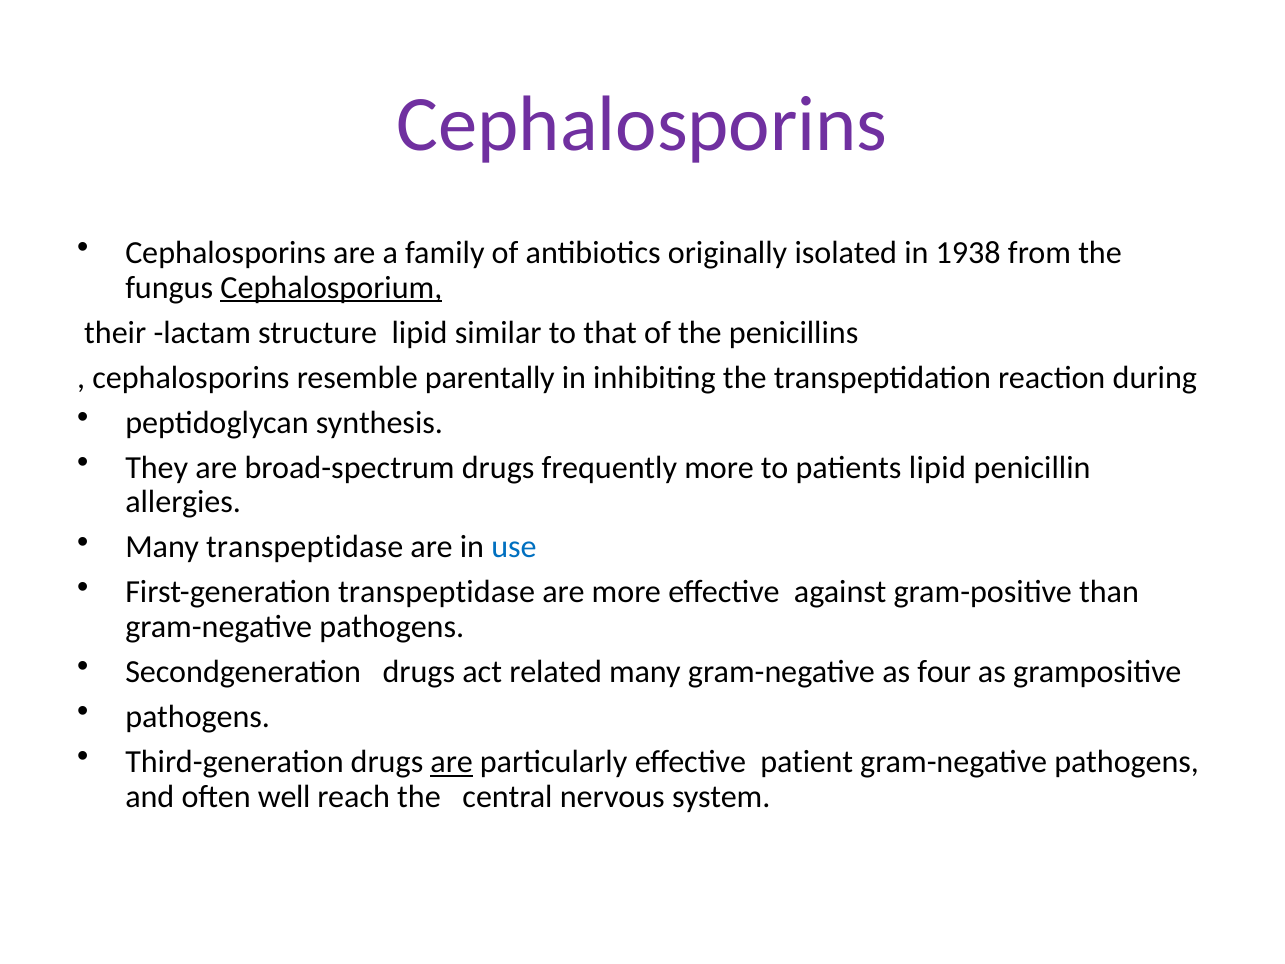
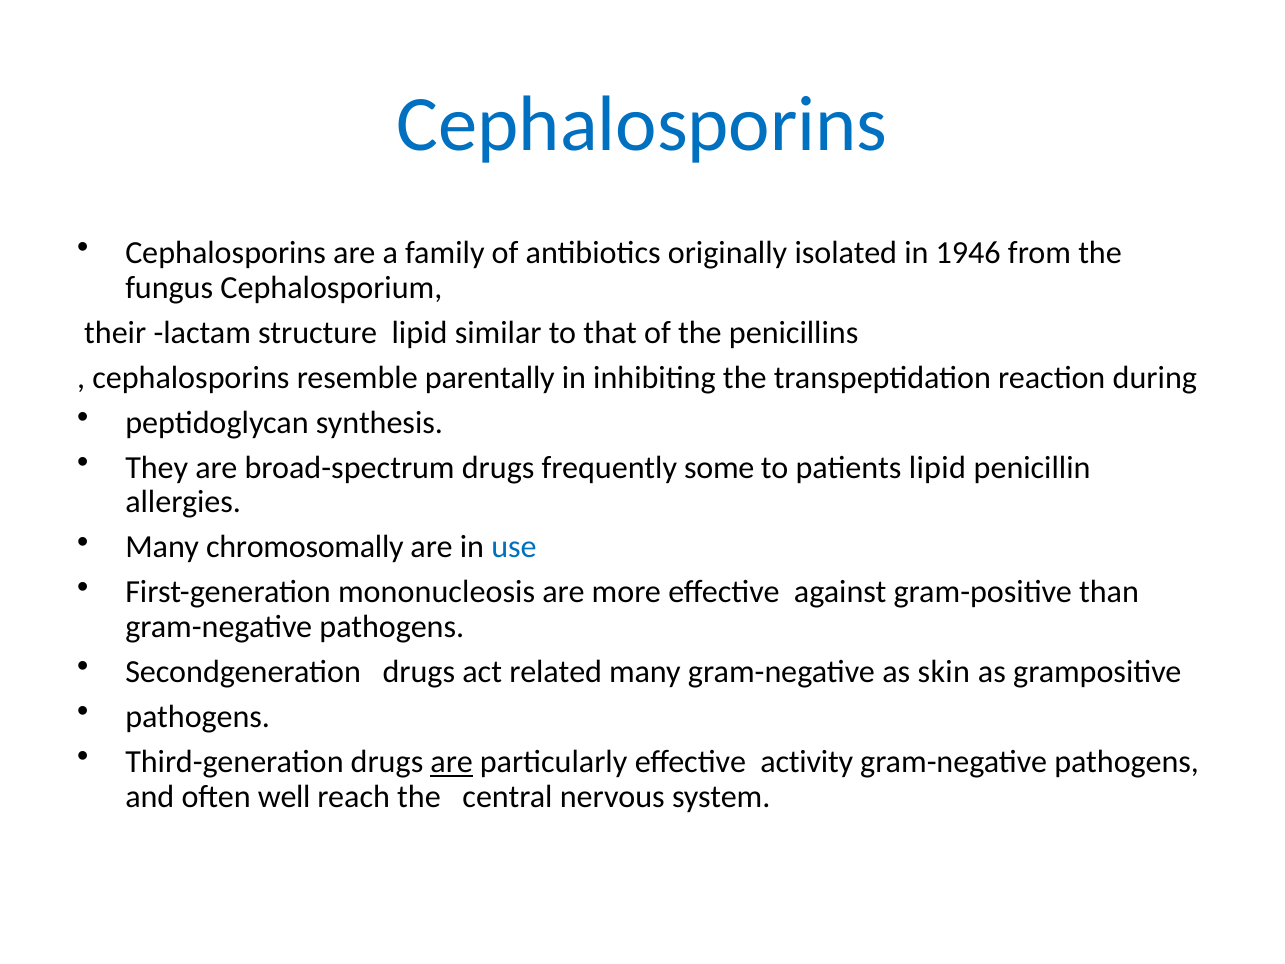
Cephalosporins at (642, 124) colour: purple -> blue
1938: 1938 -> 1946
Cephalosporium underline: present -> none
frequently more: more -> some
Many transpeptidase: transpeptidase -> chromosomally
First-generation transpeptidase: transpeptidase -> mononucleosis
four: four -> skin
patient: patient -> activity
